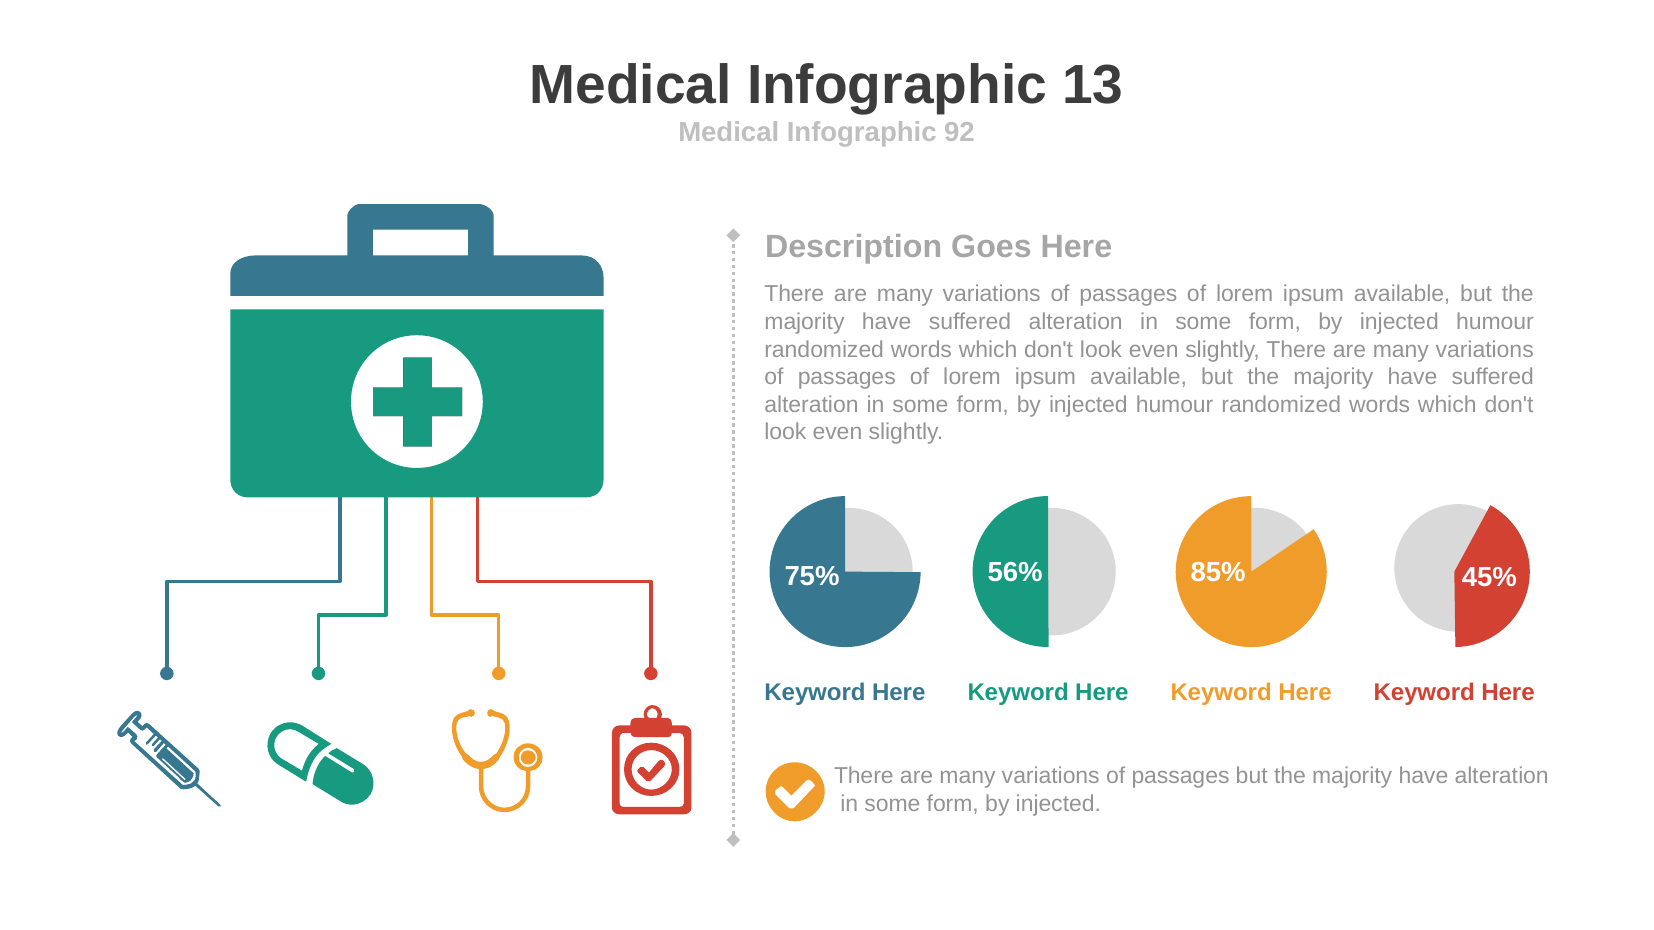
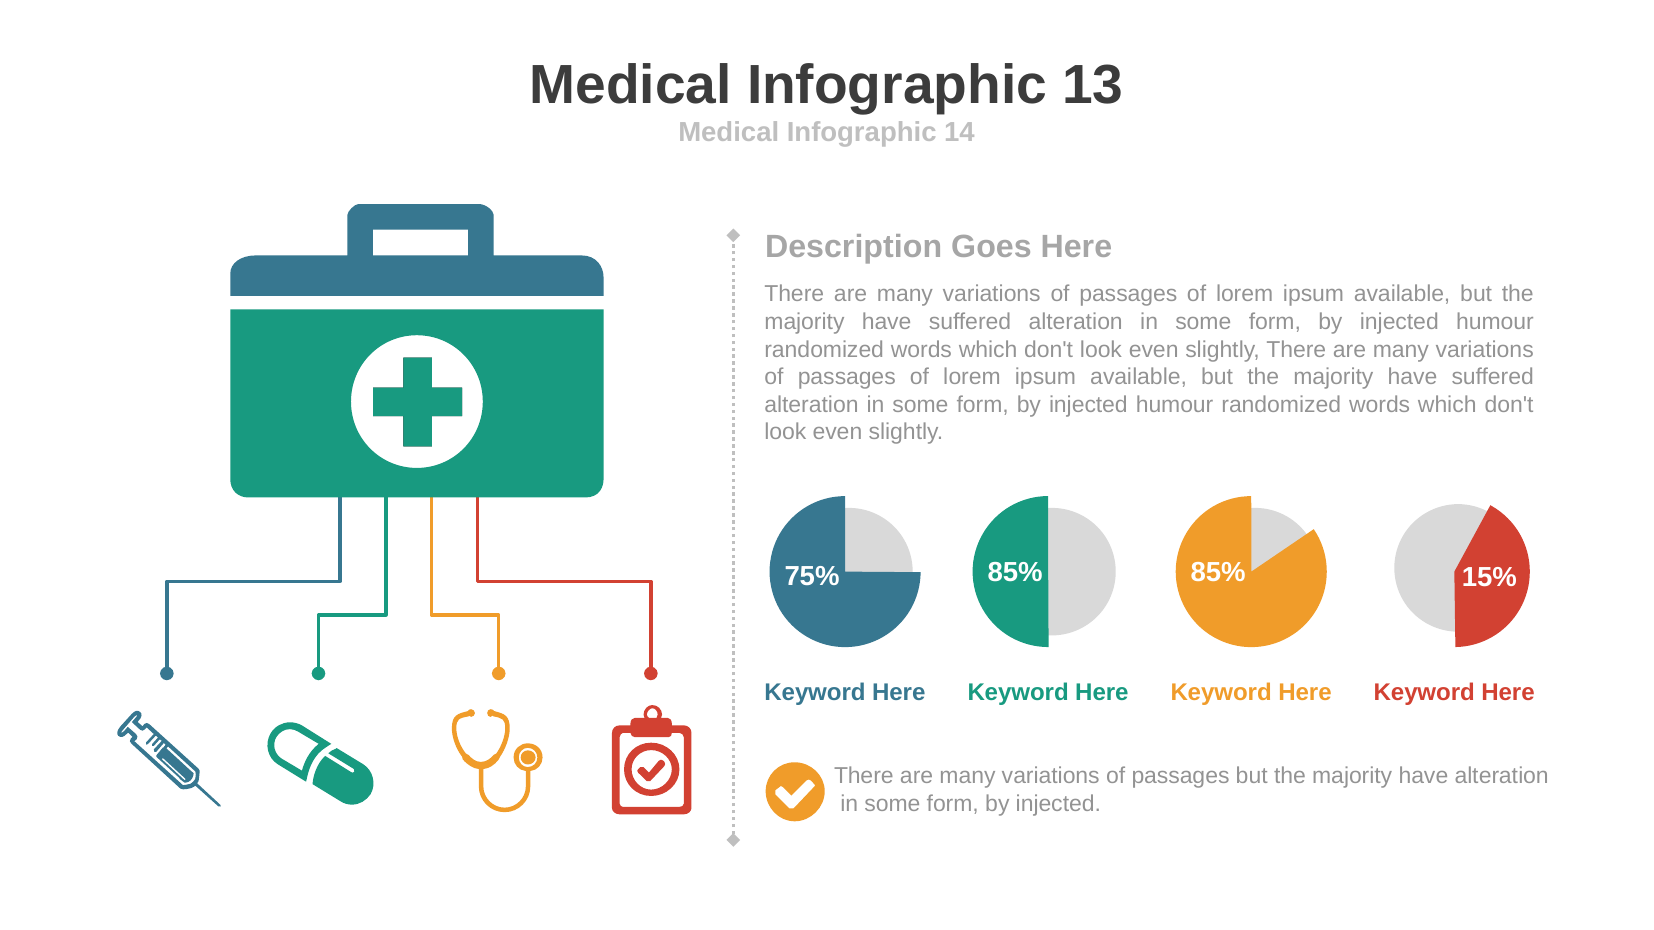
92: 92 -> 14
75% 56%: 56% -> 85%
45%: 45% -> 15%
